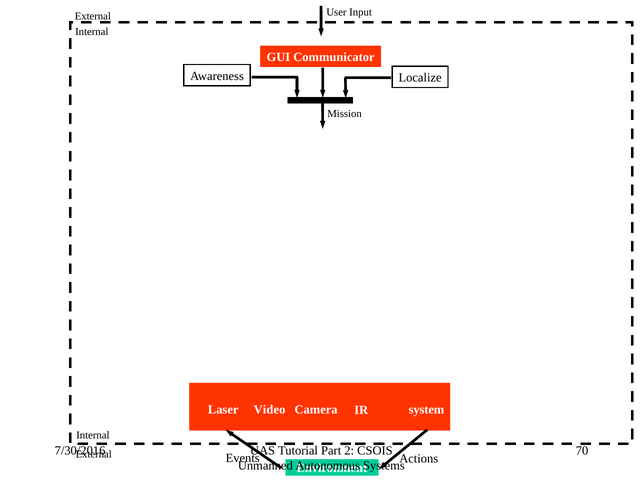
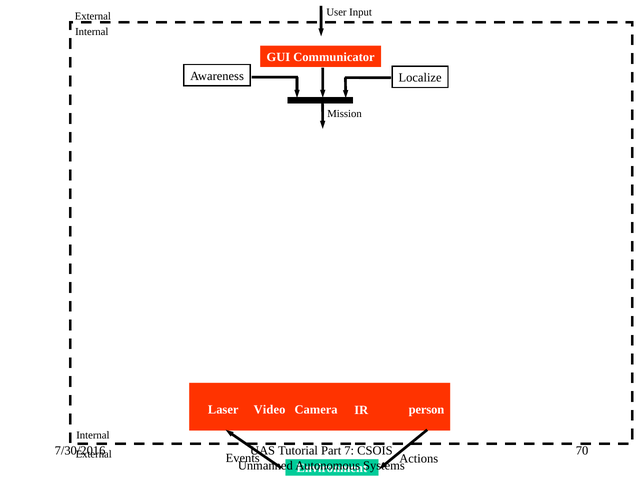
system: system -> person
2: 2 -> 7
